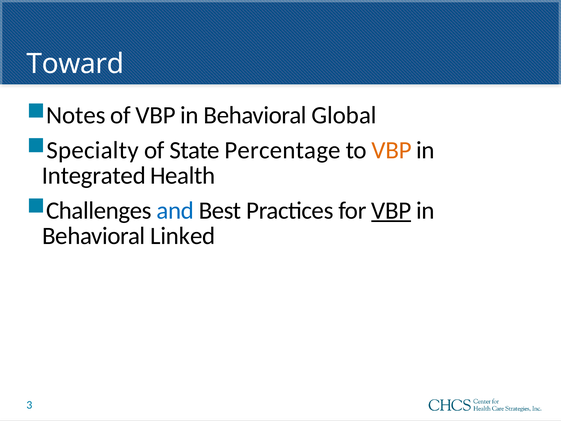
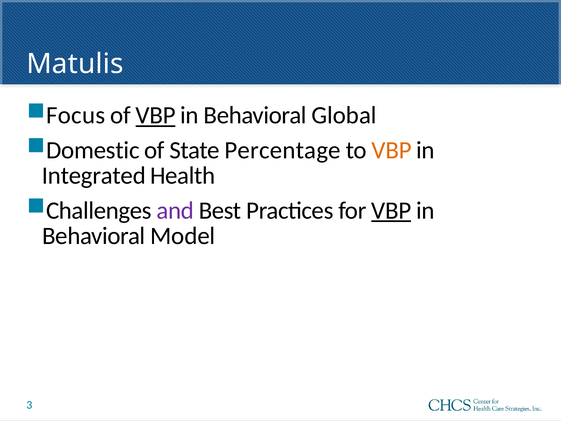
Toward: Toward -> Matulis
Notes: Notes -> Focus
VBP at (156, 115) underline: none -> present
Specialty: Specialty -> Domestic
and colour: blue -> purple
Linked: Linked -> Model
